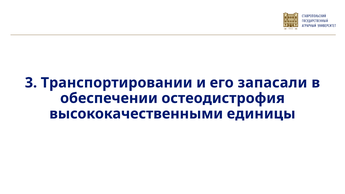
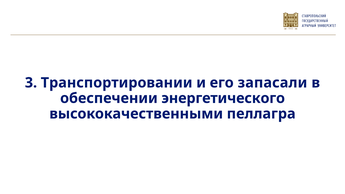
остеодистрофия: остеодистрофия -> энергетического
единицы: единицы -> пеллагра
